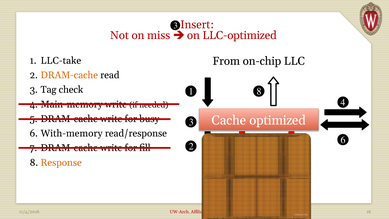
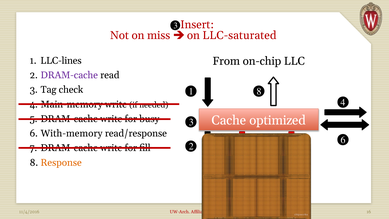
LLC-optimized: LLC-optimized -> LLC-saturated
LLC-take: LLC-take -> LLC-lines
DRAM-cache at (69, 75) colour: orange -> purple
